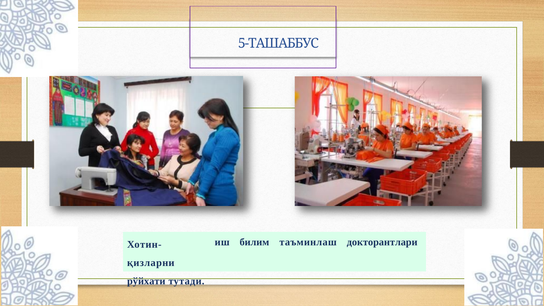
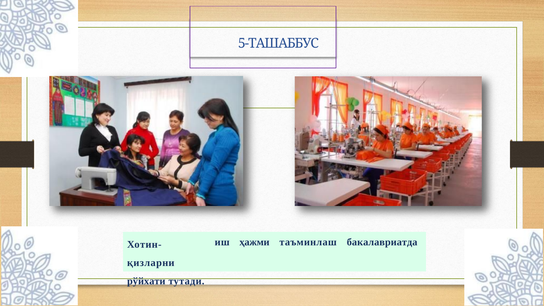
билим: билим -> ҳажми
докторантлари: докторантлари -> бакалавриатда
